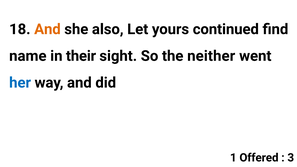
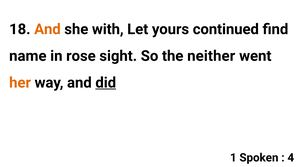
also: also -> with
their: their -> rose
her colour: blue -> orange
did underline: none -> present
Offered: Offered -> Spoken
3: 3 -> 4
